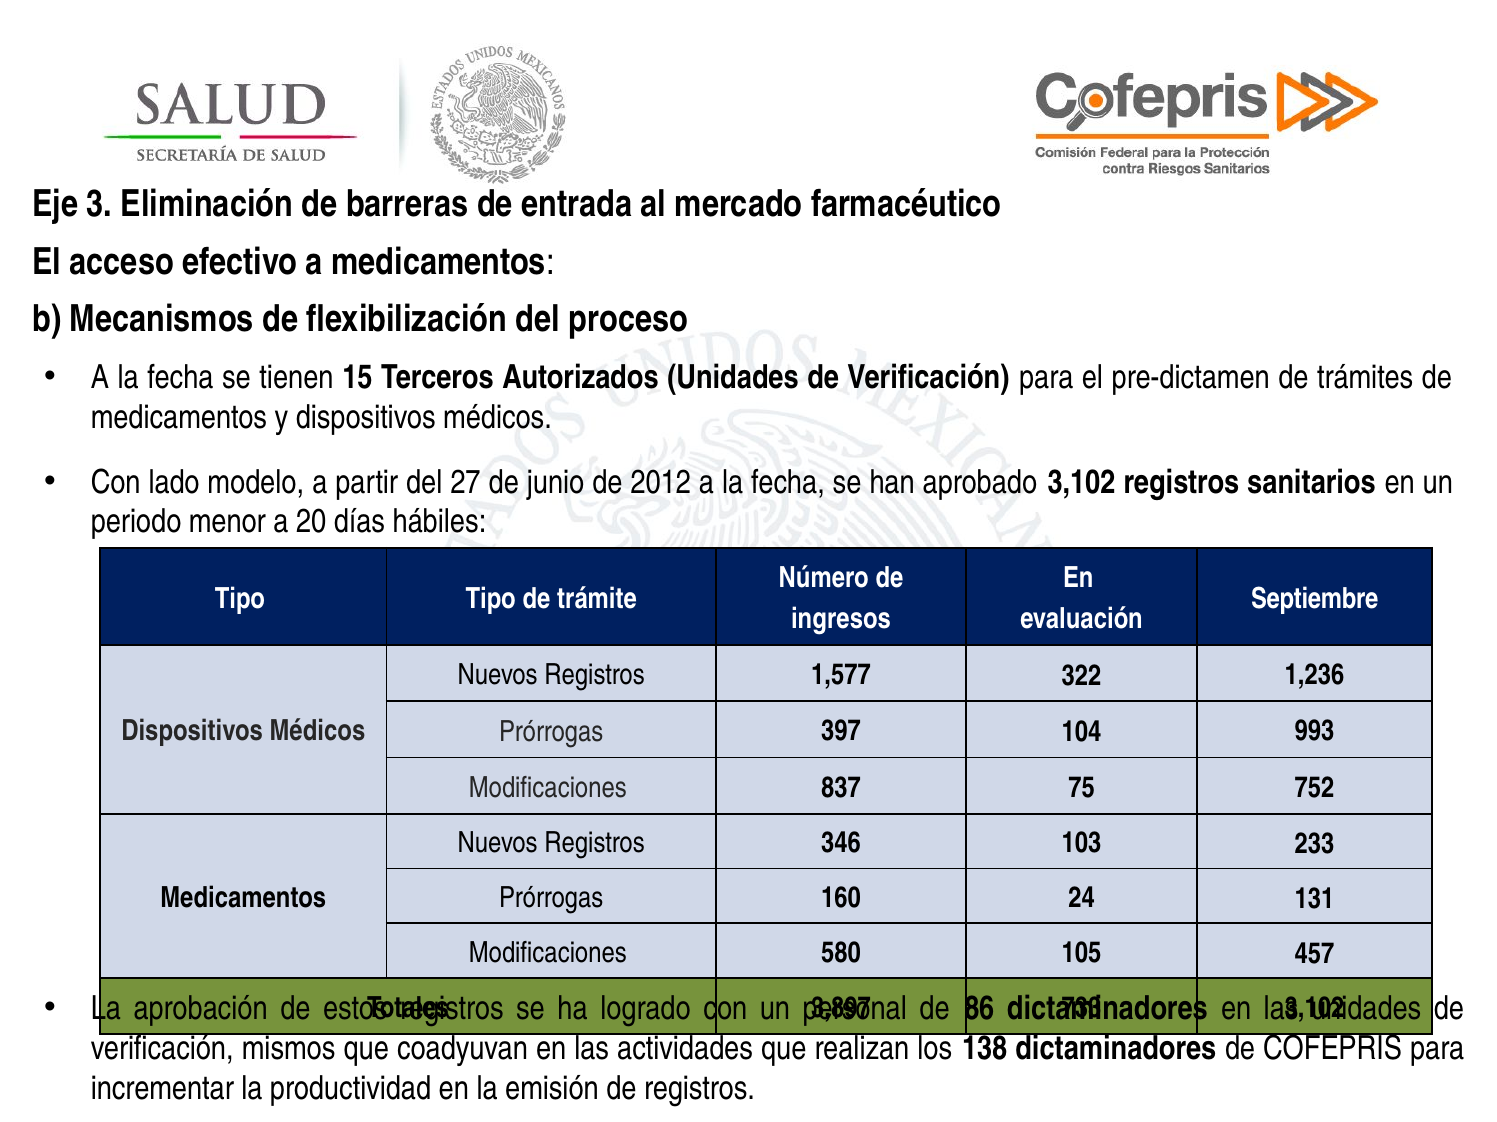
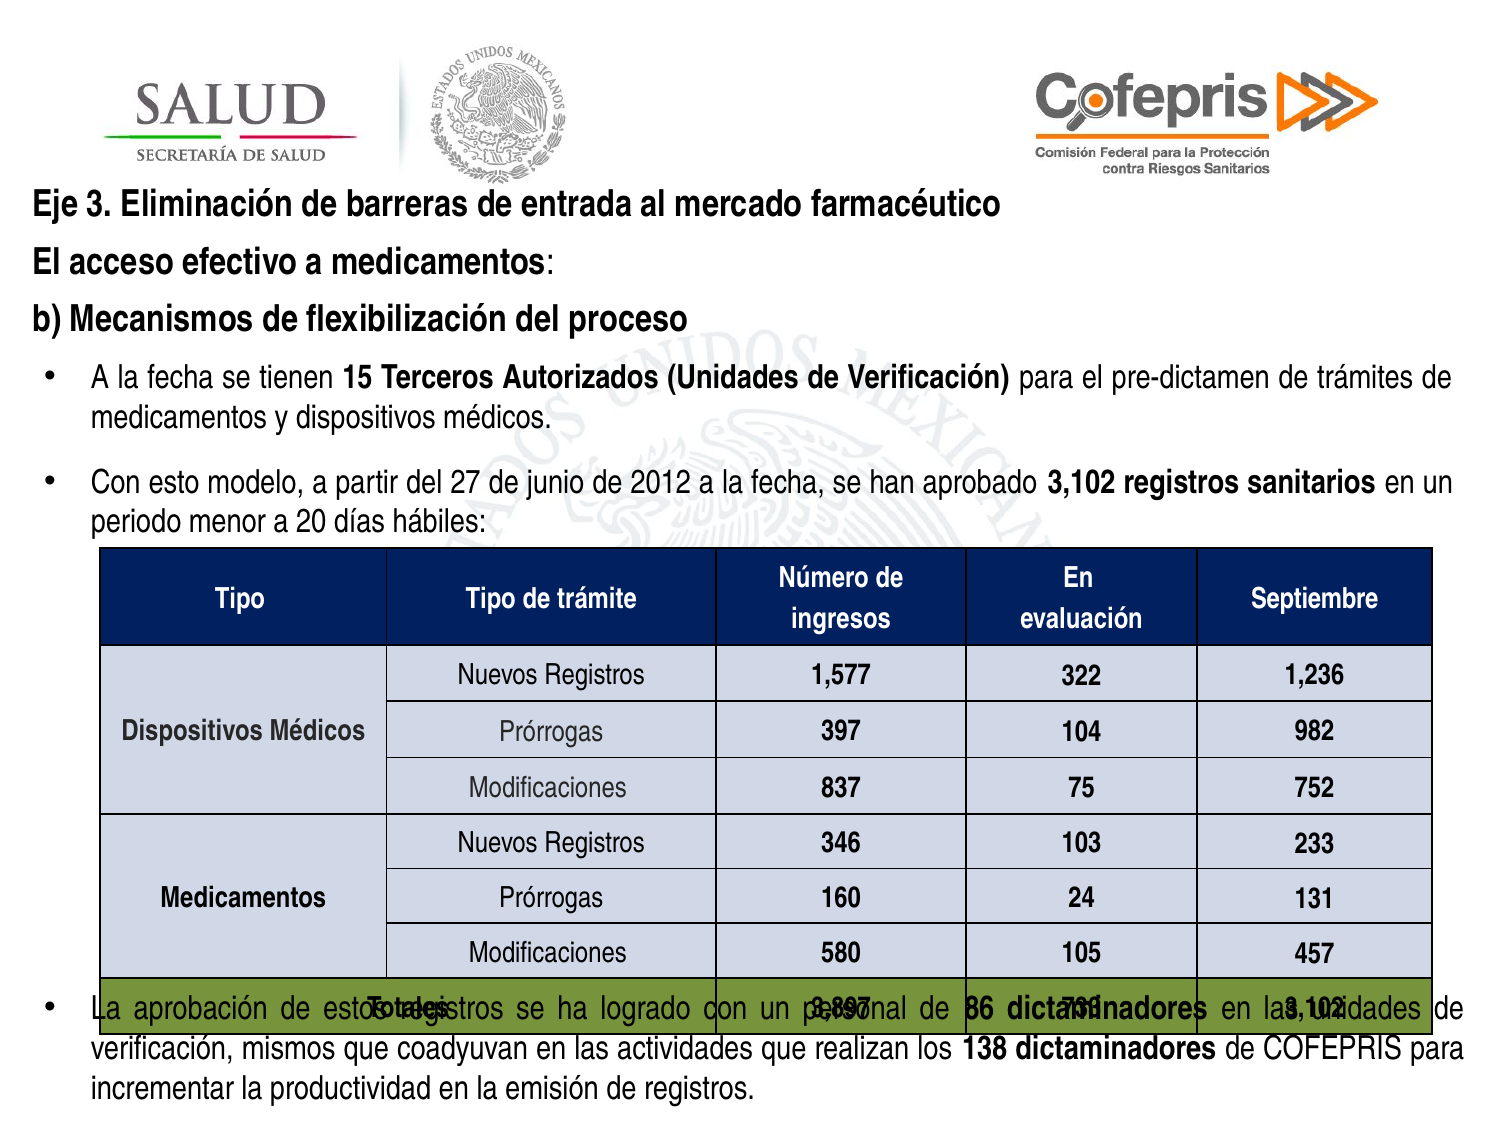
lado: lado -> esto
993: 993 -> 982
